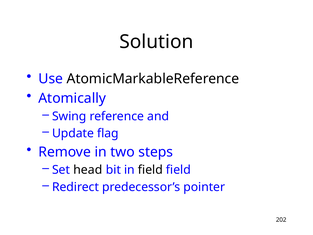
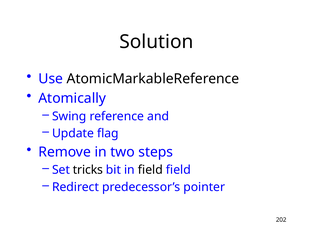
head: head -> tricks
